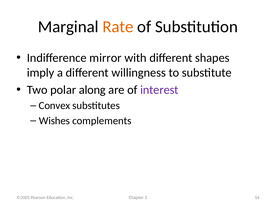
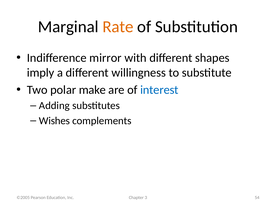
along: along -> make
interest colour: purple -> blue
Convex: Convex -> Adding
